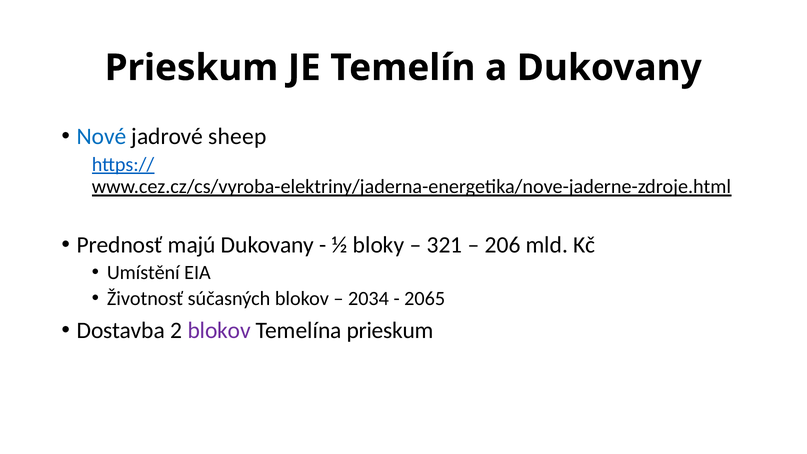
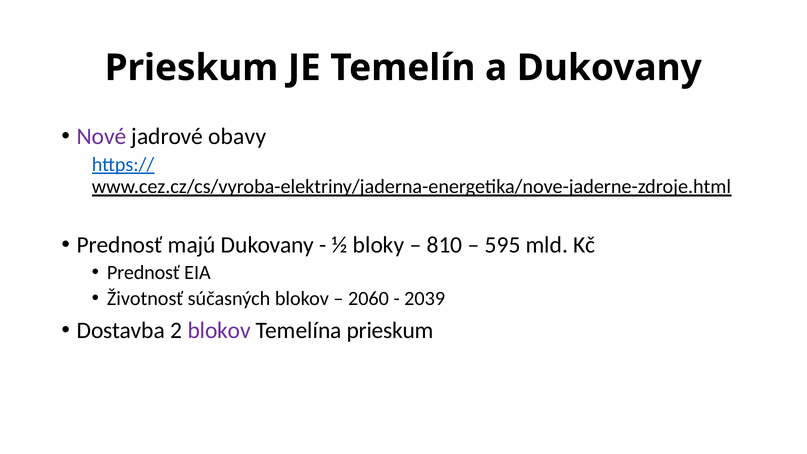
Nové colour: blue -> purple
sheep: sheep -> obavy
321: 321 -> 810
206: 206 -> 595
Umístění at (143, 273): Umístění -> Prednosť
2034: 2034 -> 2060
2065: 2065 -> 2039
